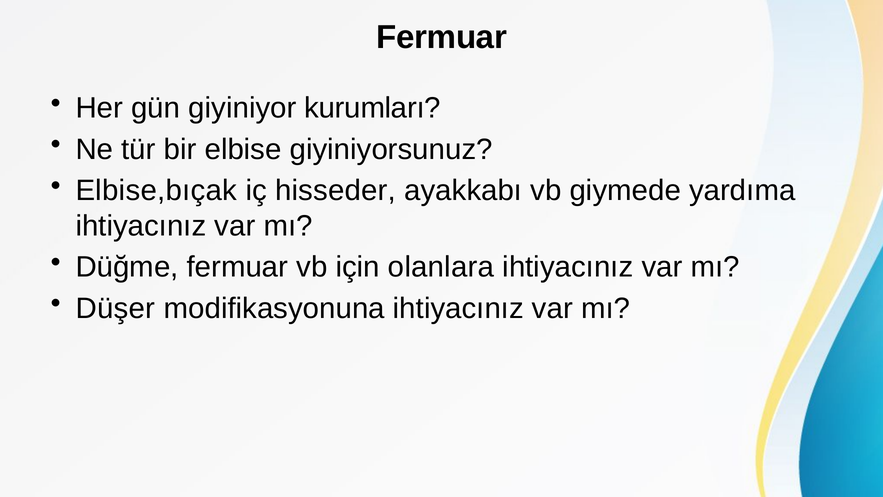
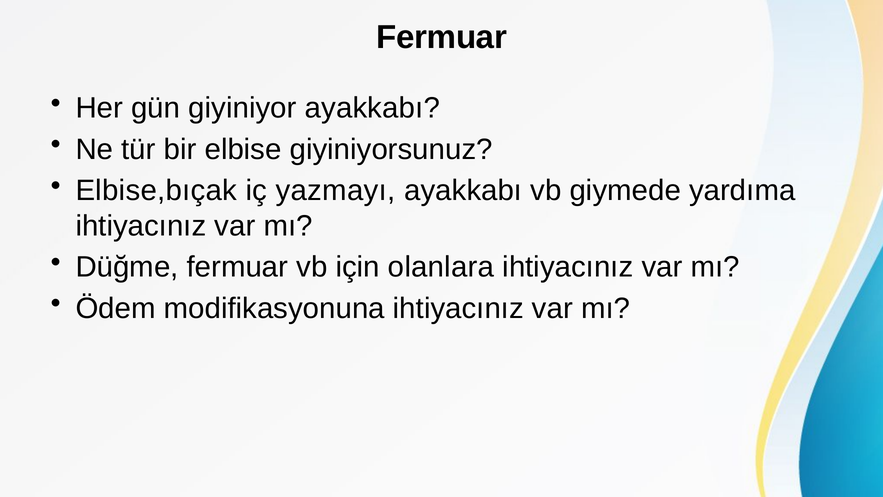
giyiniyor kurumları: kurumları -> ayakkabı
hisseder: hisseder -> yazmayı
Düşer: Düşer -> Ödem
